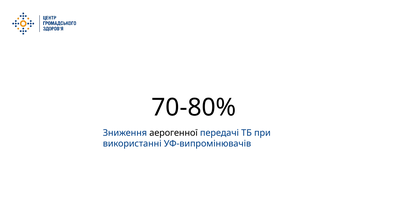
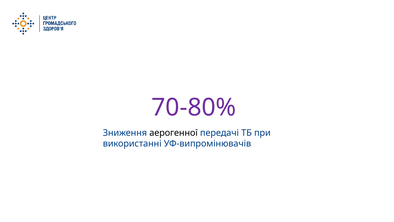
70-80% colour: black -> purple
